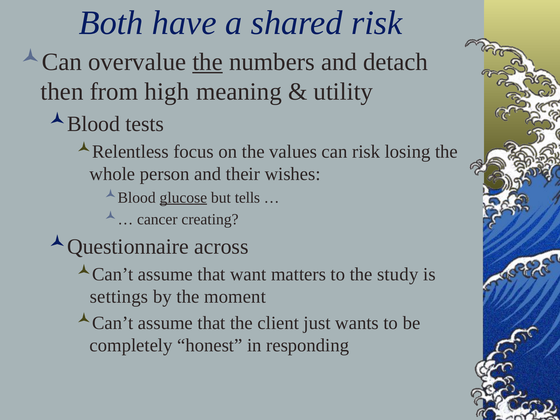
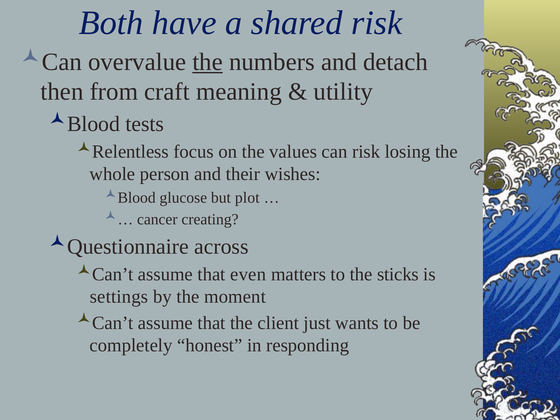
high: high -> craft
glucose underline: present -> none
tells: tells -> plot
want: want -> even
study: study -> sticks
